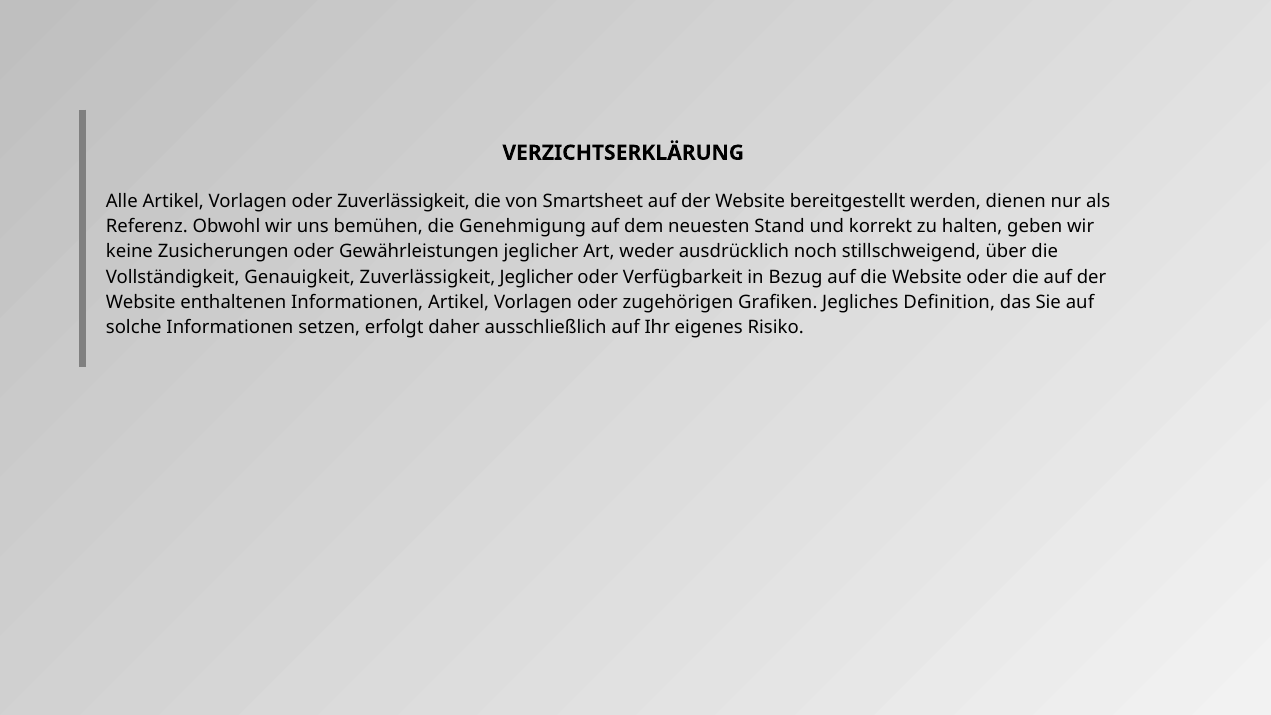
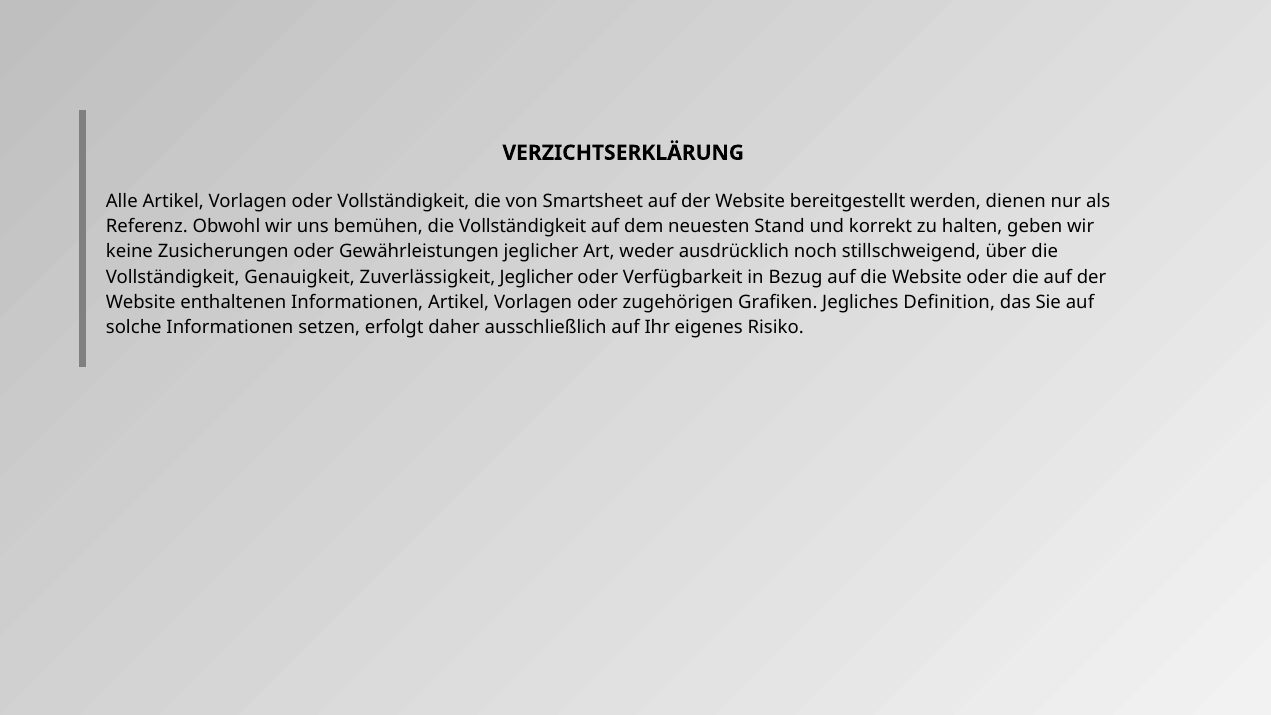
oder Zuverlässigkeit: Zuverlässigkeit -> Vollständigkeit
bemühen die Genehmigung: Genehmigung -> Vollständigkeit
